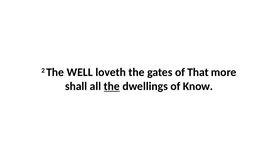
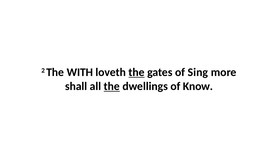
WELL: WELL -> WITH
the at (137, 72) underline: none -> present
That: That -> Sing
